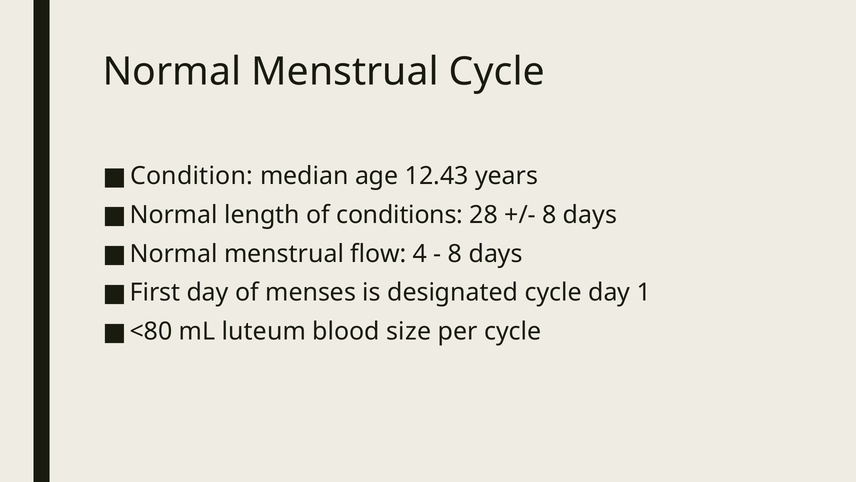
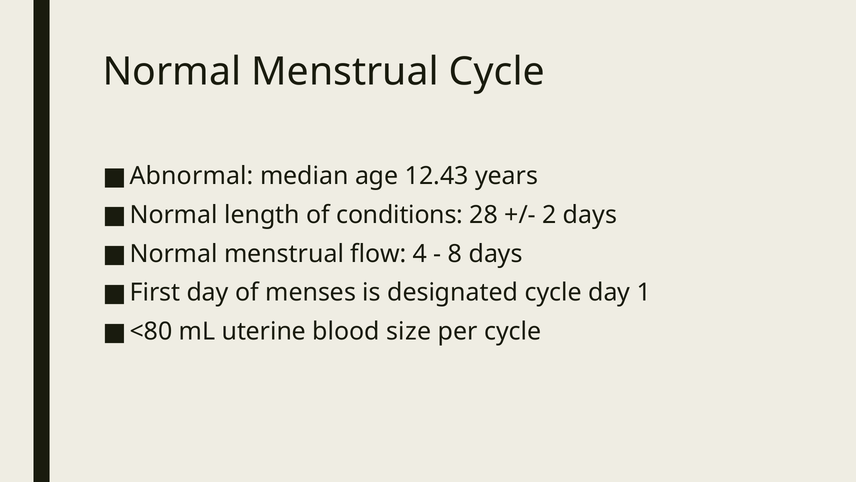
Condition: Condition -> Abnormal
8 at (549, 215): 8 -> 2
luteum: luteum -> uterine
